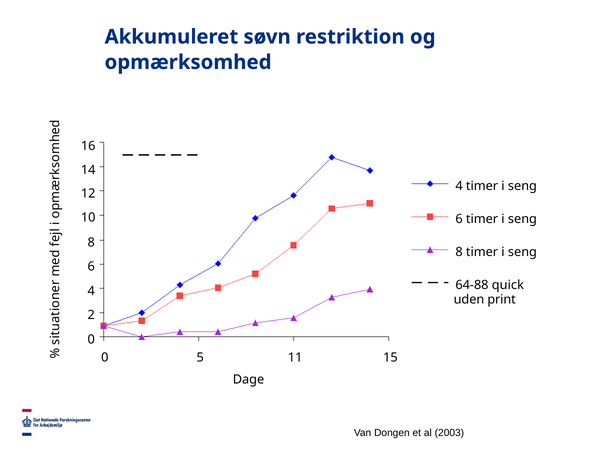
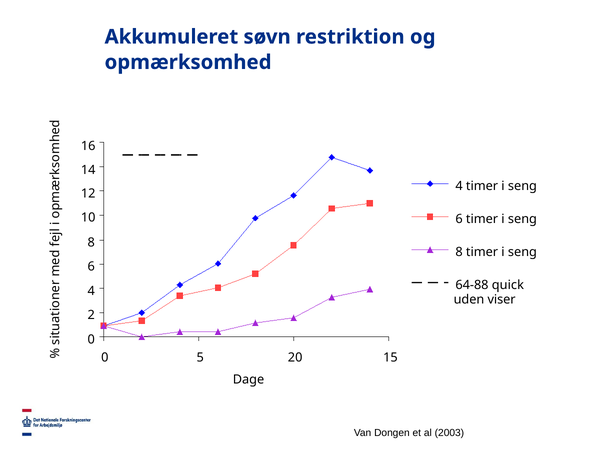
print: print -> viser
11: 11 -> 20
